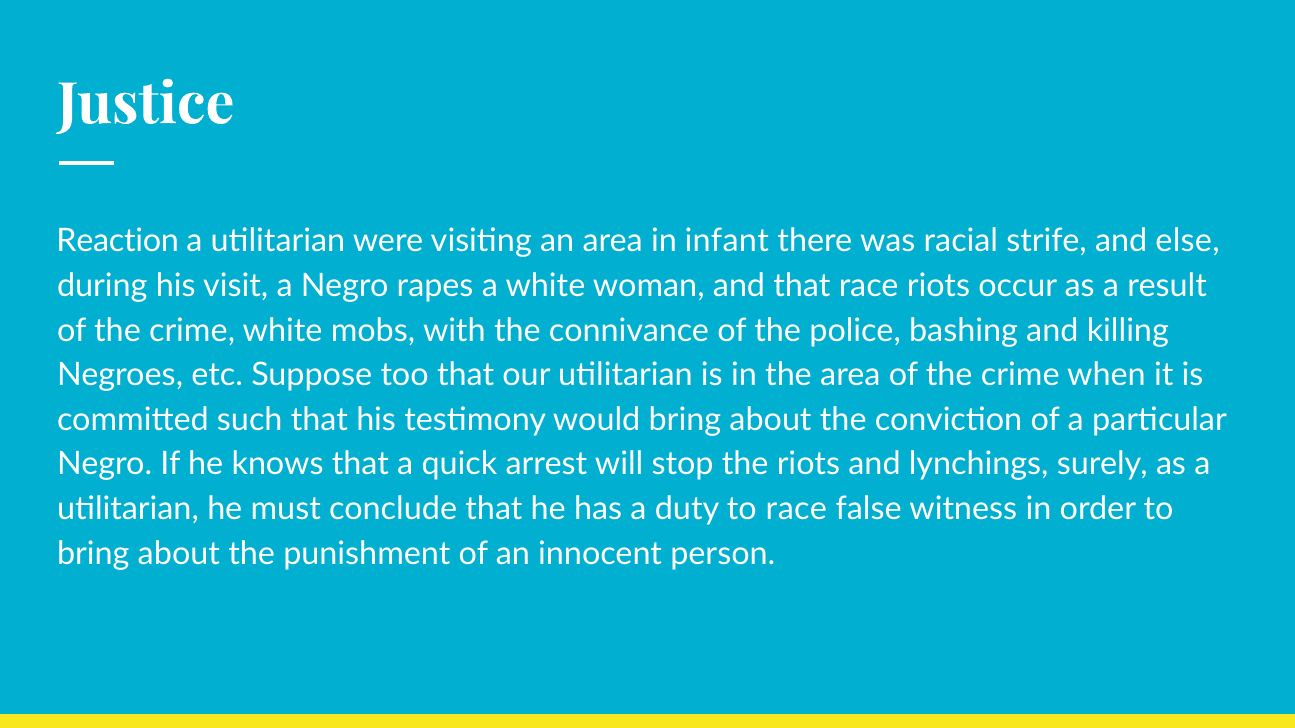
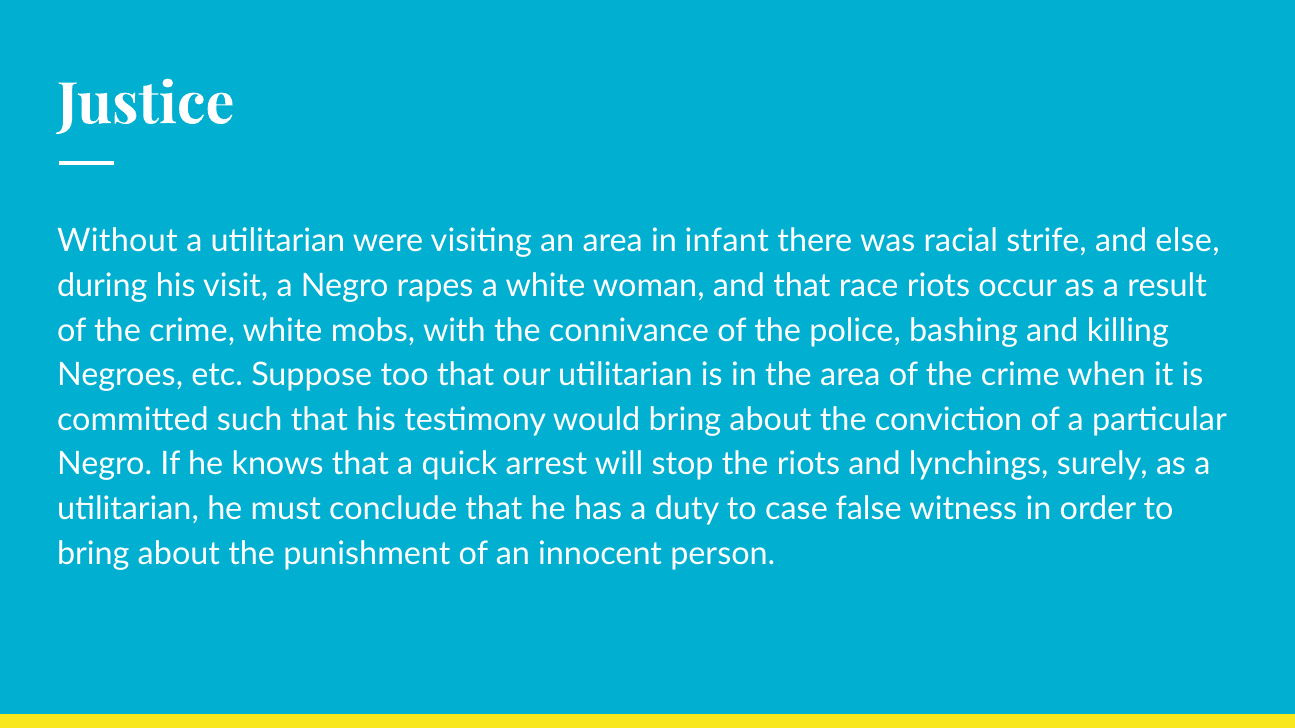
Reaction: Reaction -> Without
to race: race -> case
